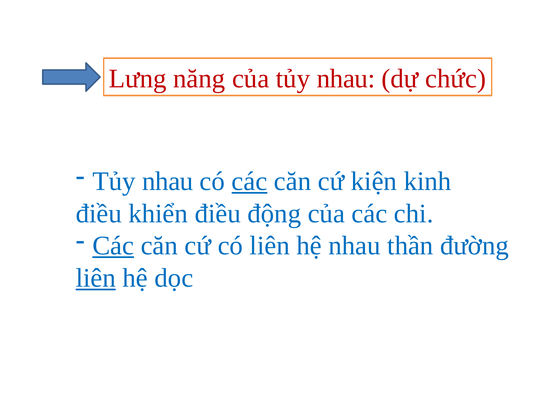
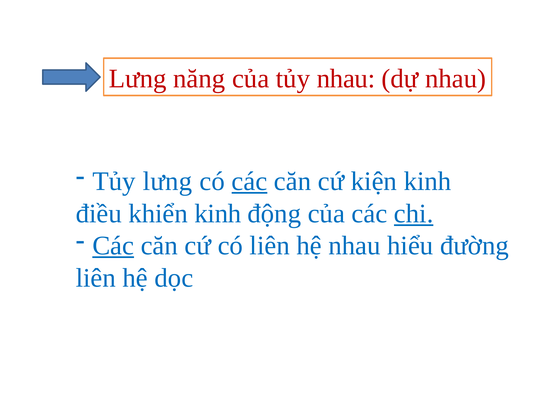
dự chức: chức -> nhau
nhau at (168, 181): nhau -> lưng
khiển điều: điều -> kinh
chi underline: none -> present
thần: thần -> hiểu
liên at (96, 278) underline: present -> none
